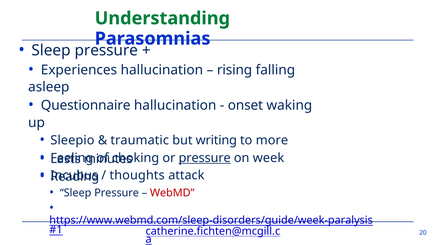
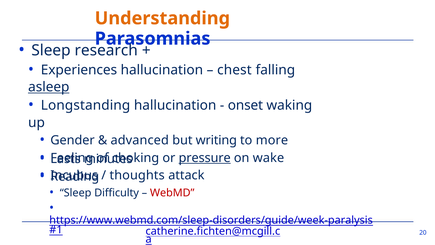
Understanding colour: green -> orange
pressure at (106, 50): pressure -> research
rising: rising -> chest
asleep underline: none -> present
Questionnaire: Questionnaire -> Longstanding
Sleepio: Sleepio -> Gender
traumatic: traumatic -> advanced
week: week -> wake
Pressure at (117, 193): Pressure -> Difficulty
